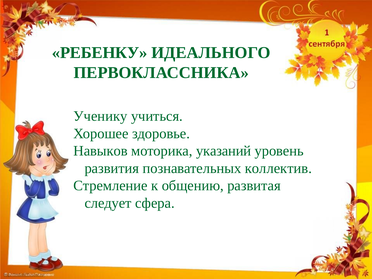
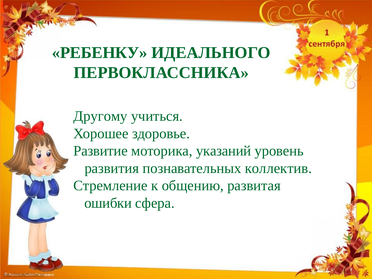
Ученику: Ученику -> Другому
Навыков: Навыков -> Развитие
следует: следует -> ошибки
